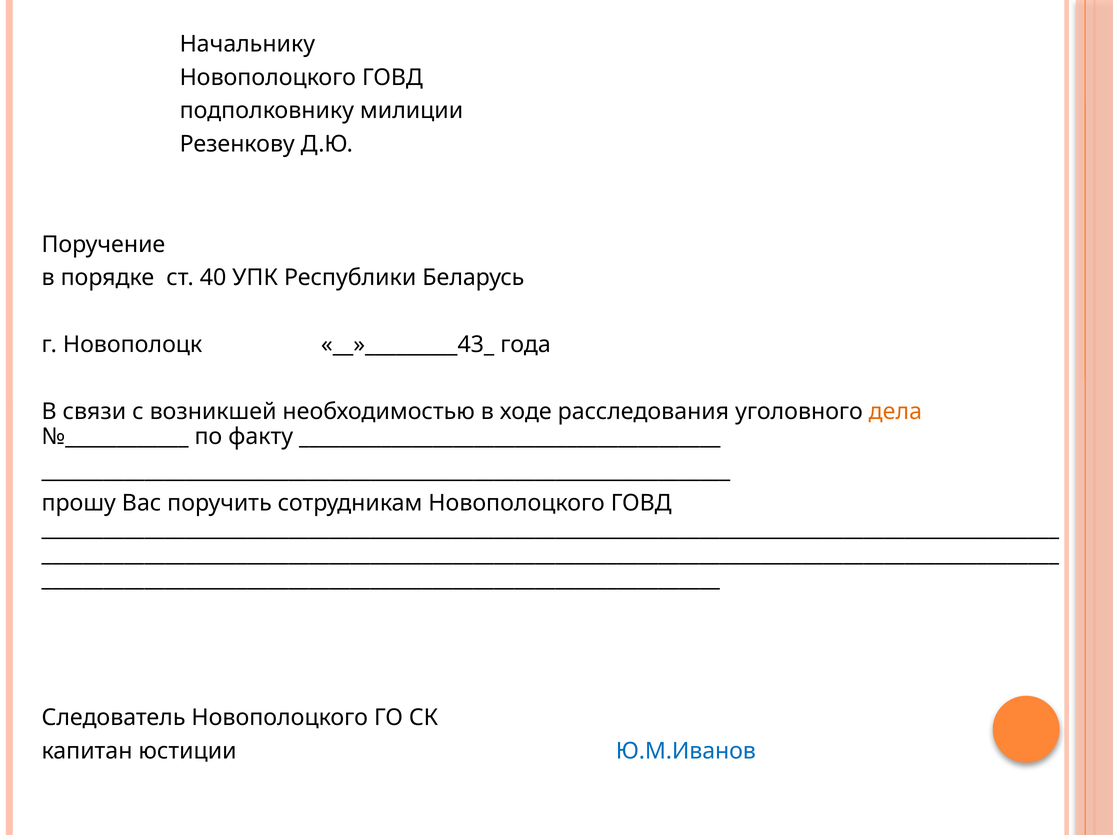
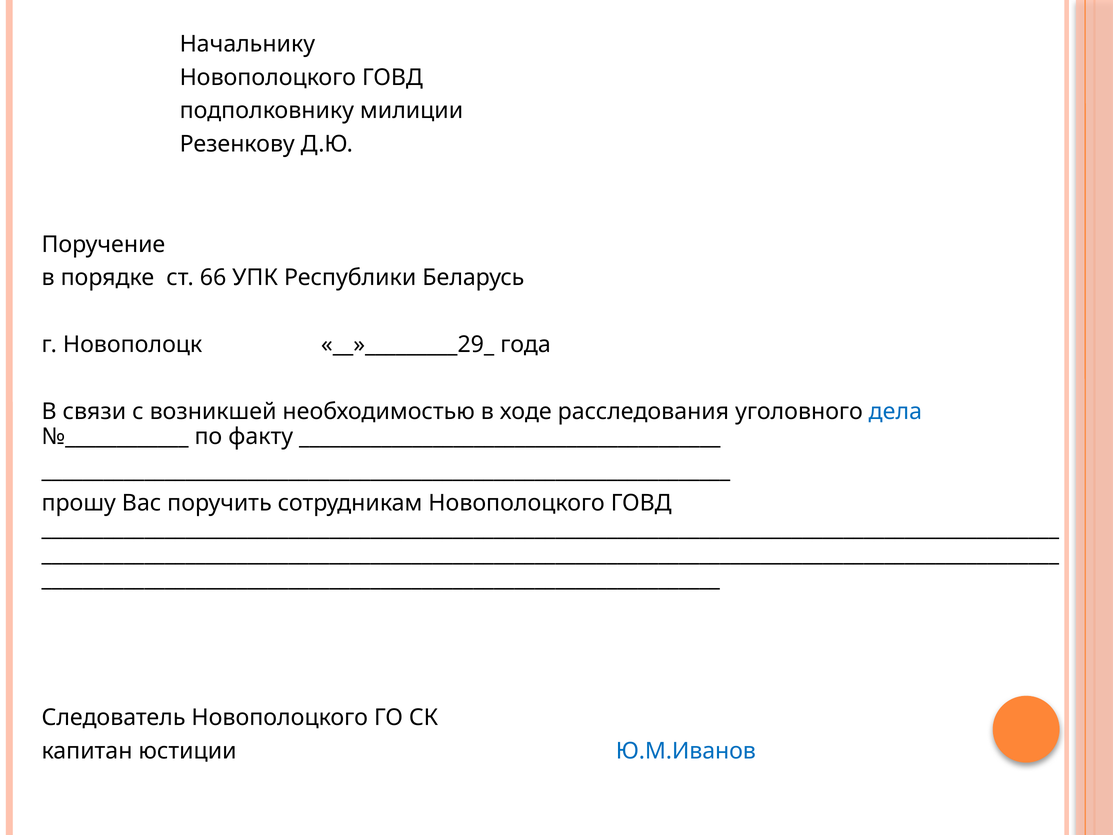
40: 40 -> 66
__»_________43_: __»_________43_ -> __»_________29_
дела colour: orange -> blue
